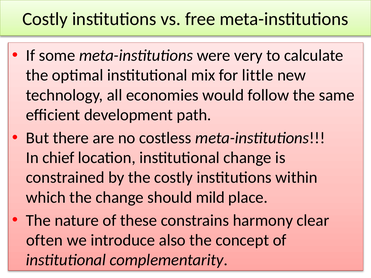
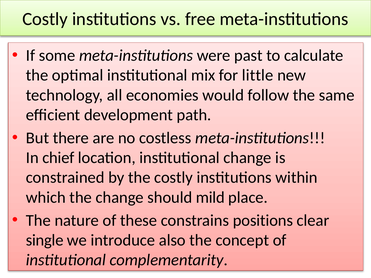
very: very -> past
harmony: harmony -> positions
often: often -> single
